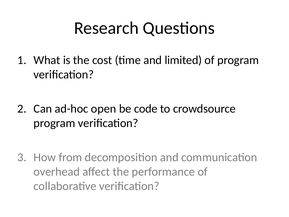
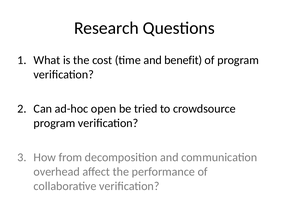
limited: limited -> benefit
code: code -> tried
